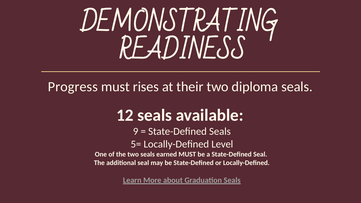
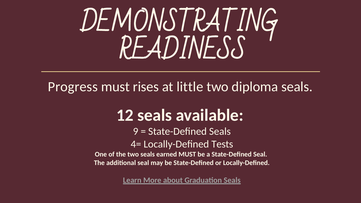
at their: their -> little
5=: 5= -> 4=
Level: Level -> Tests
